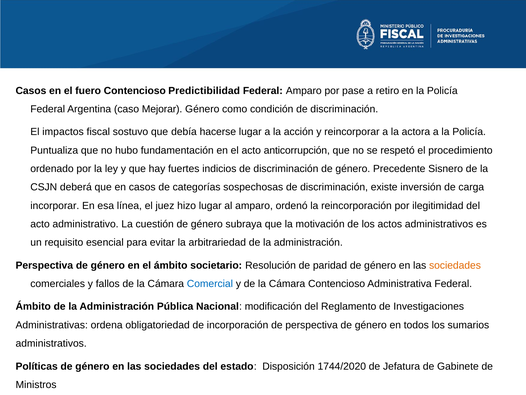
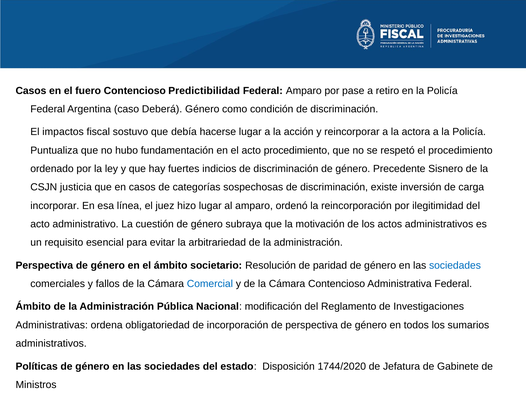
Mejorar: Mejorar -> Deberá
acto anticorrupción: anticorrupción -> procedimiento
deberá: deberá -> justicia
sociedades at (455, 265) colour: orange -> blue
